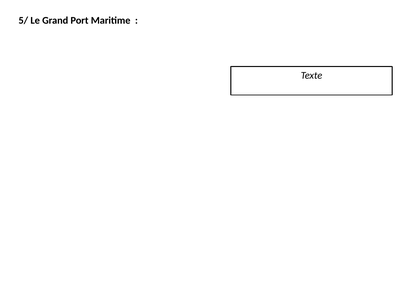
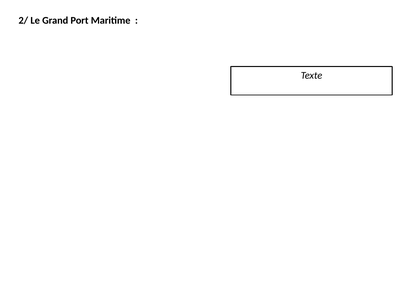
5/: 5/ -> 2/
